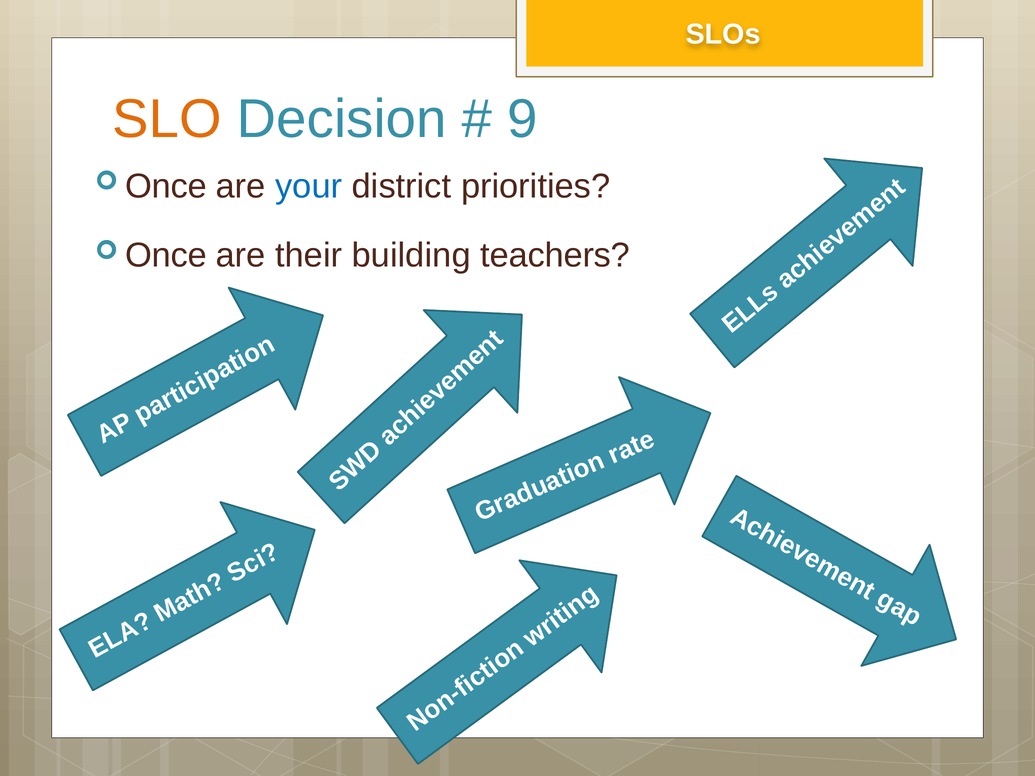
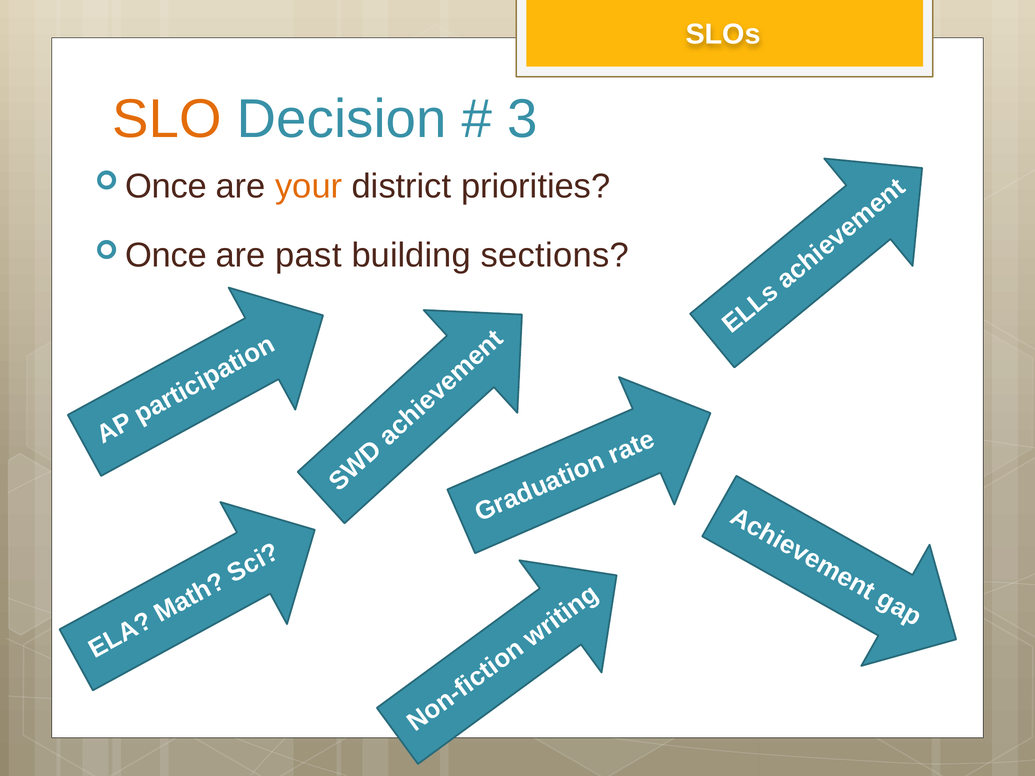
9: 9 -> 3
your colour: blue -> orange
their: their -> past
teachers: teachers -> sections
